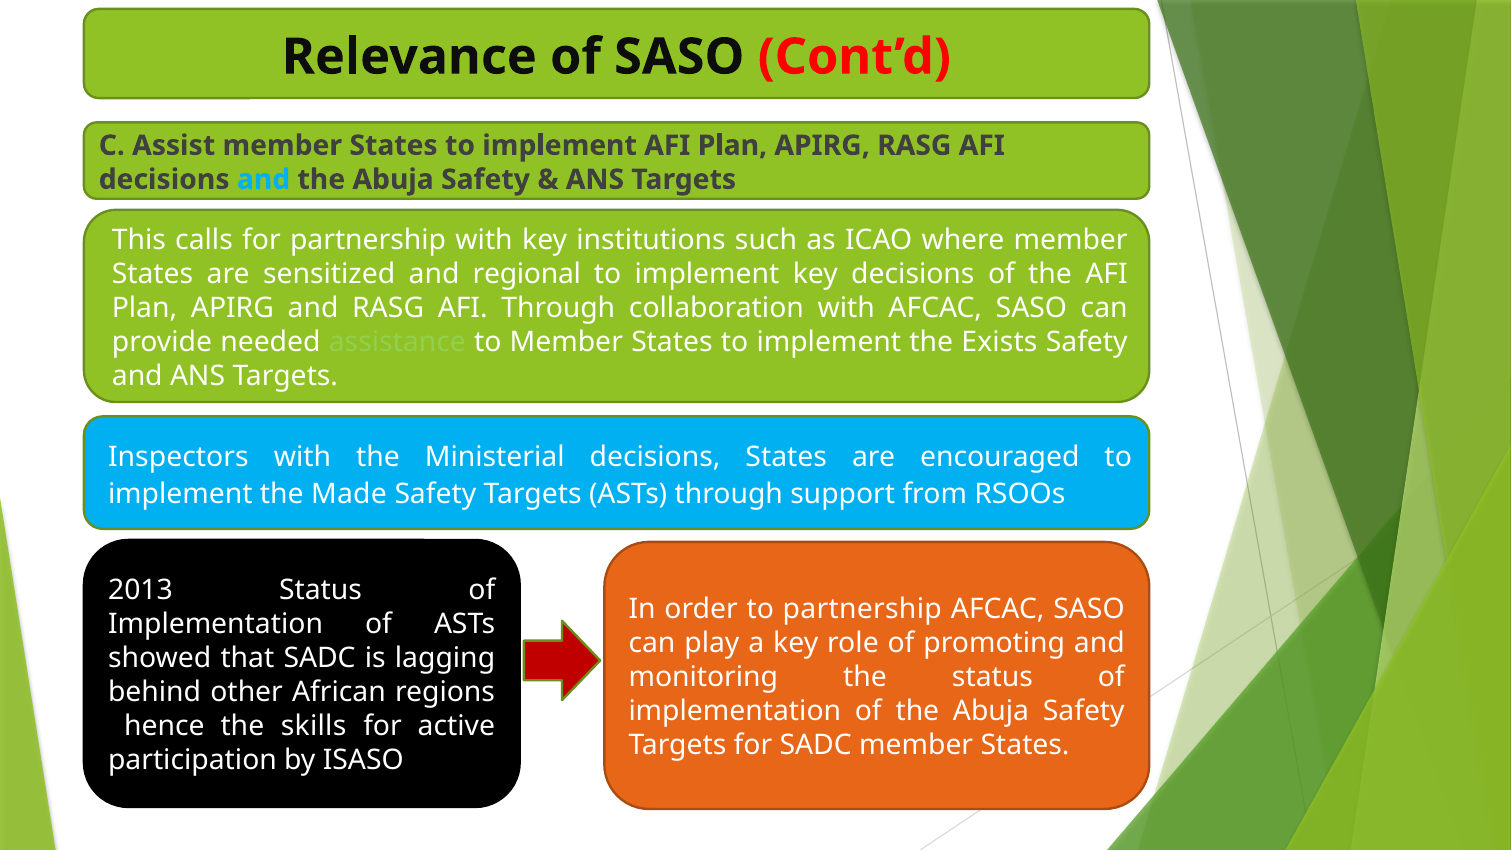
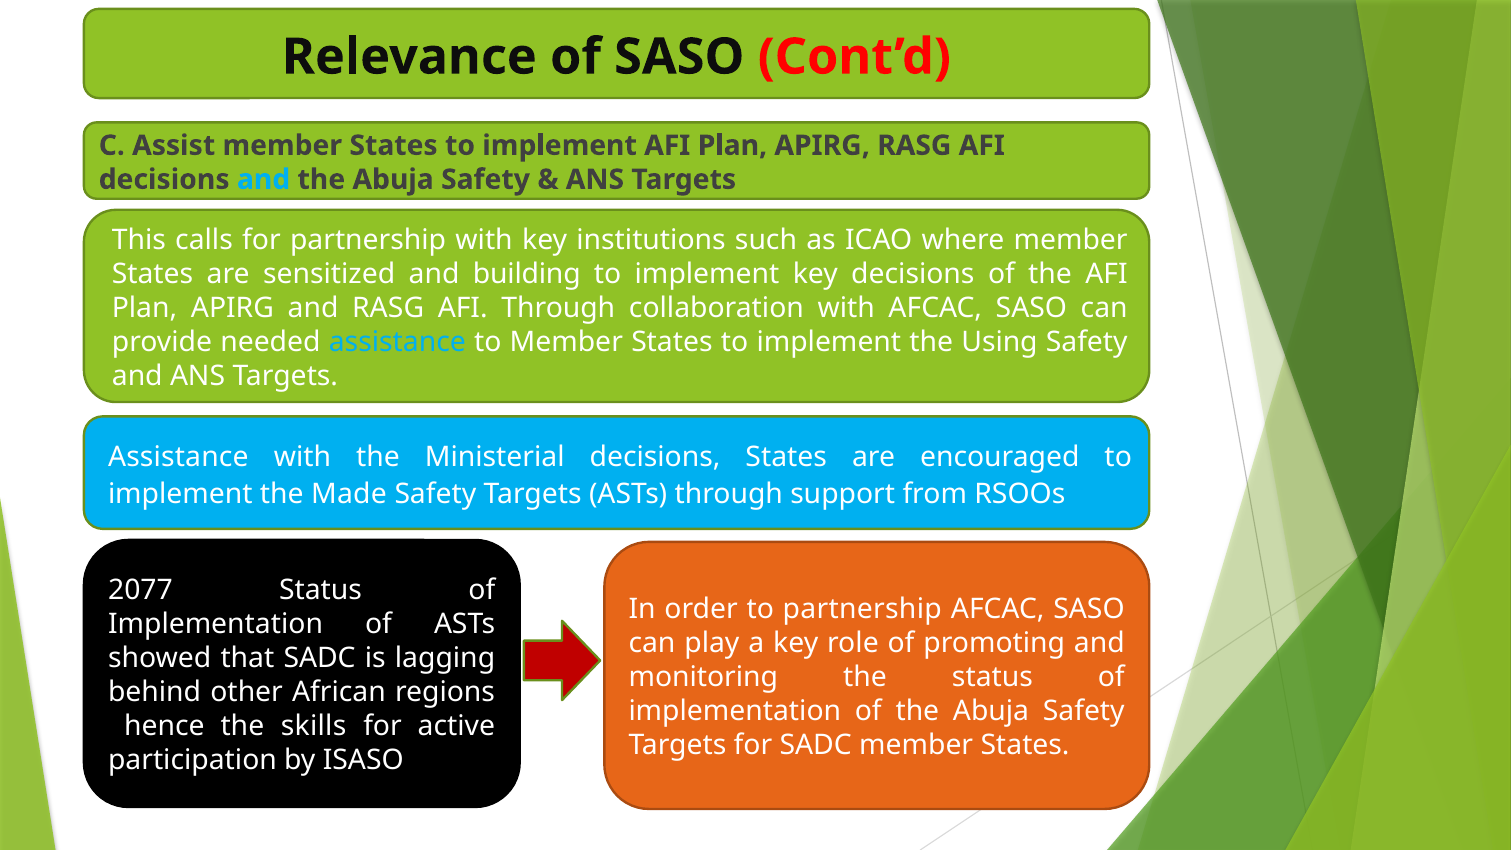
regional: regional -> building
assistance at (397, 342) colour: light green -> light blue
Exists: Exists -> Using
Inspectors at (178, 458): Inspectors -> Assistance
2013: 2013 -> 2077
